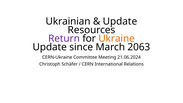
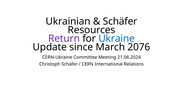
Update at (120, 21): Update -> Schäfer
Ukraine colour: orange -> blue
2063: 2063 -> 2076
